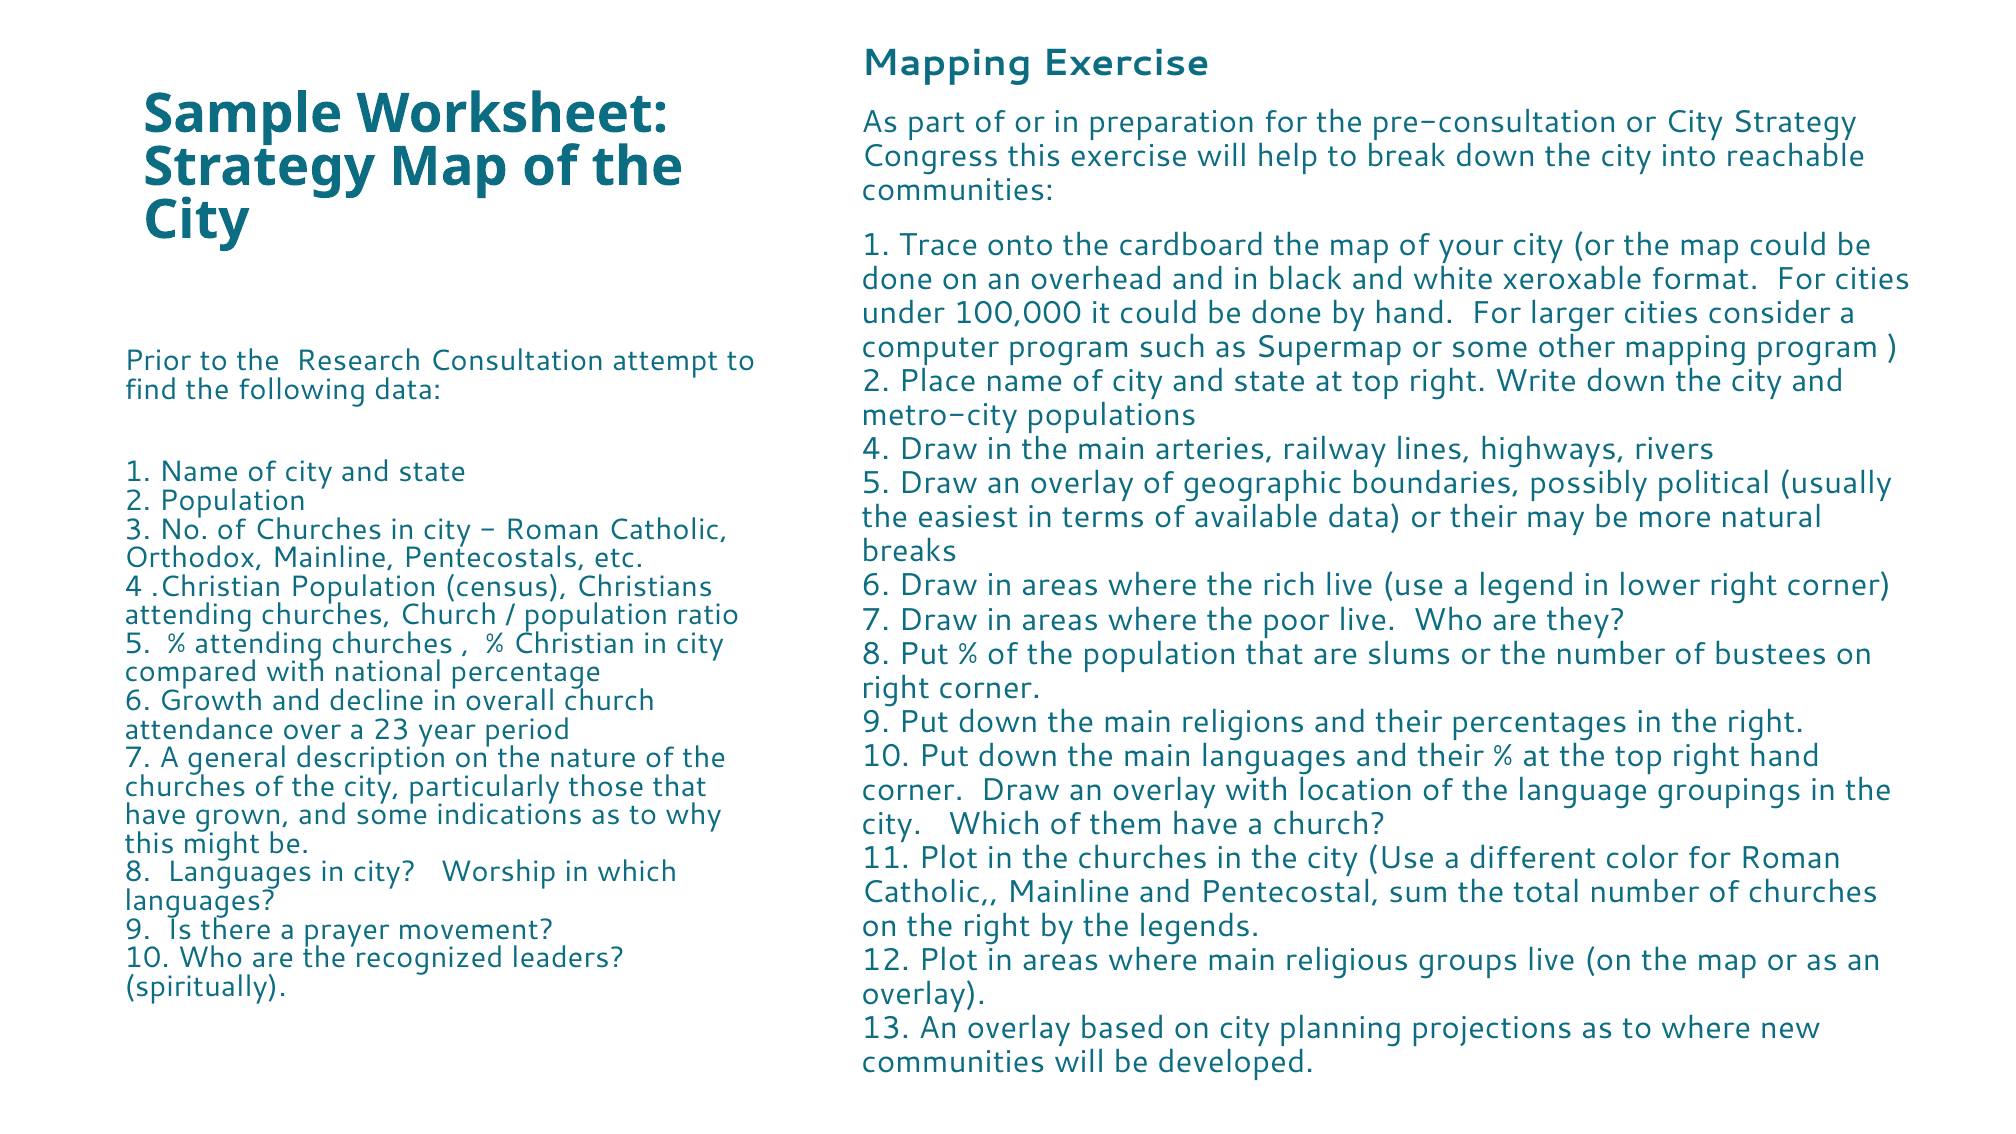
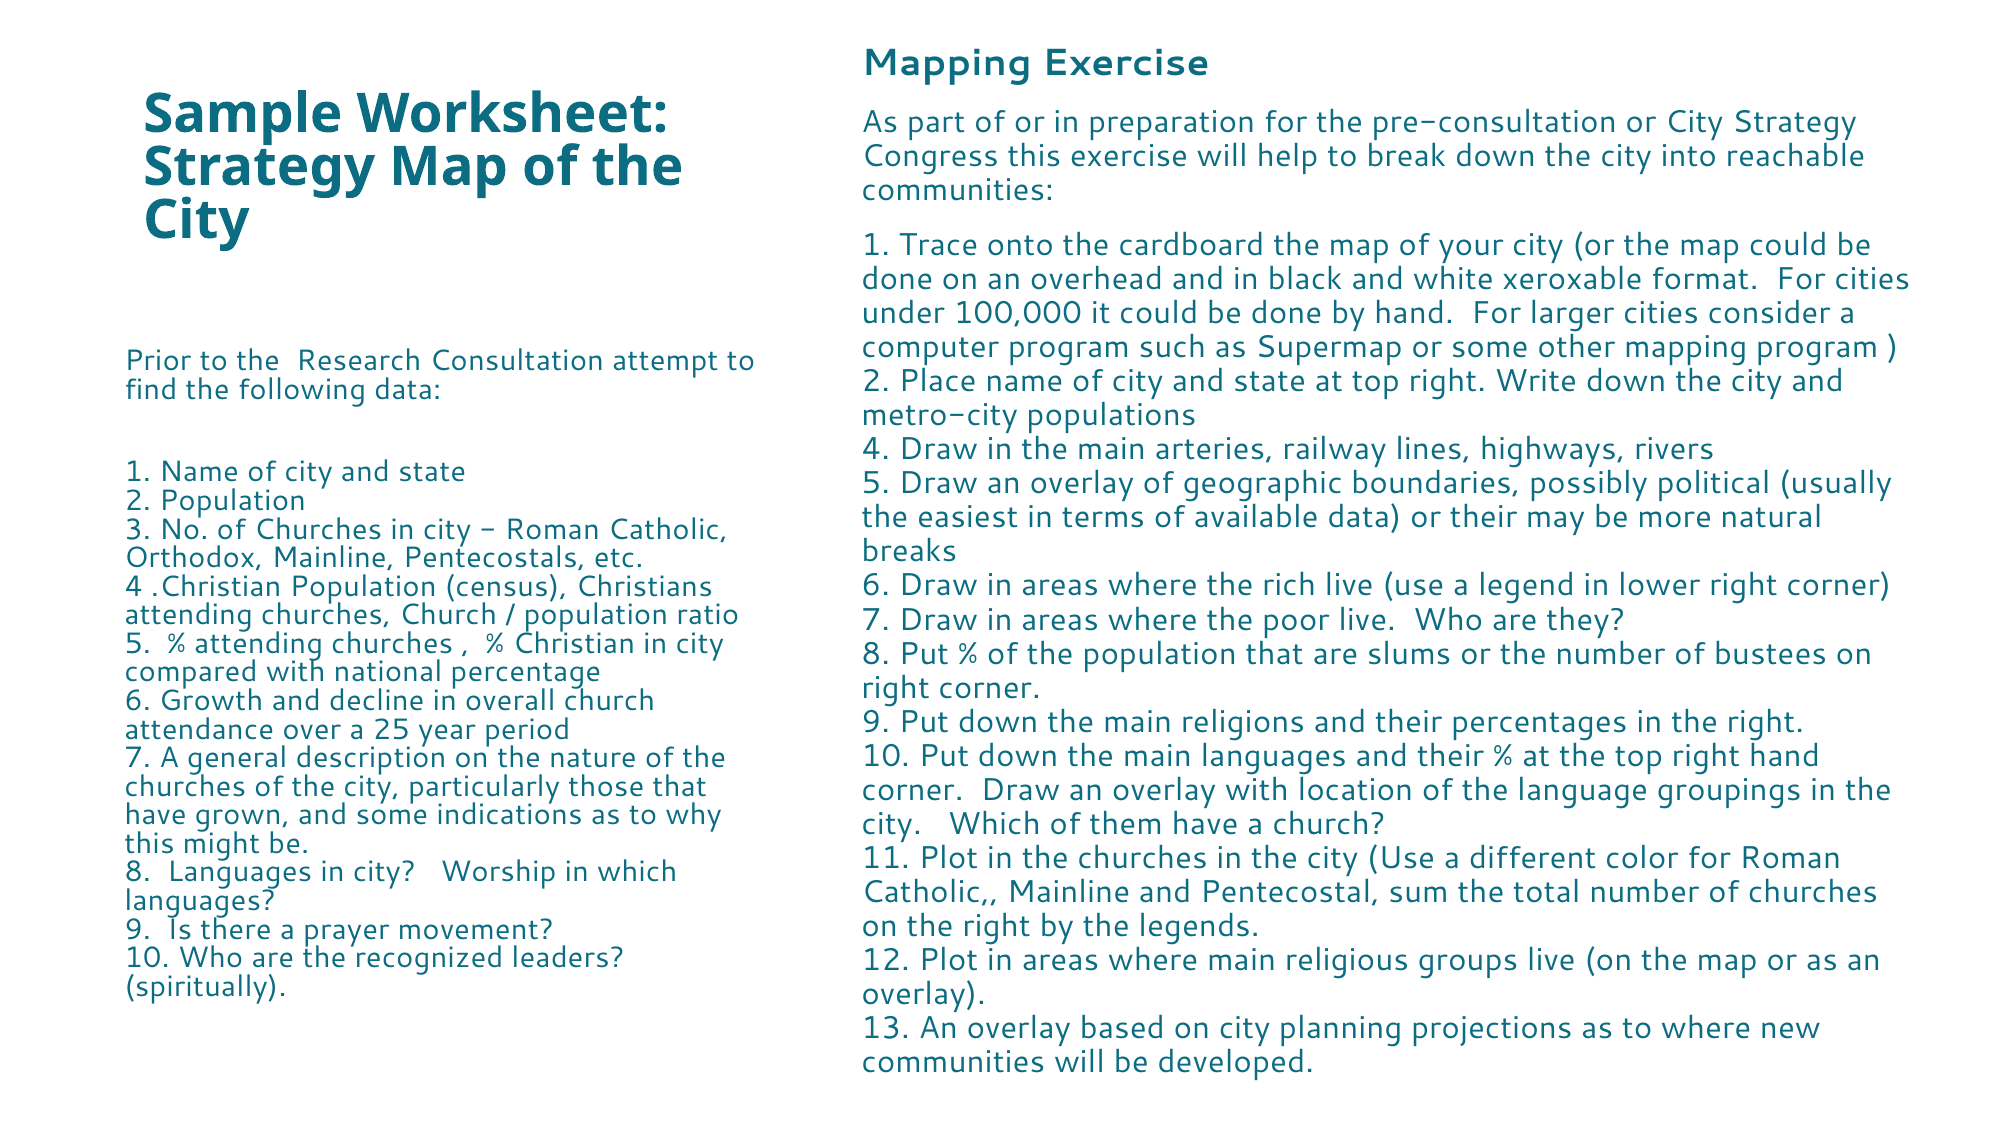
23: 23 -> 25
